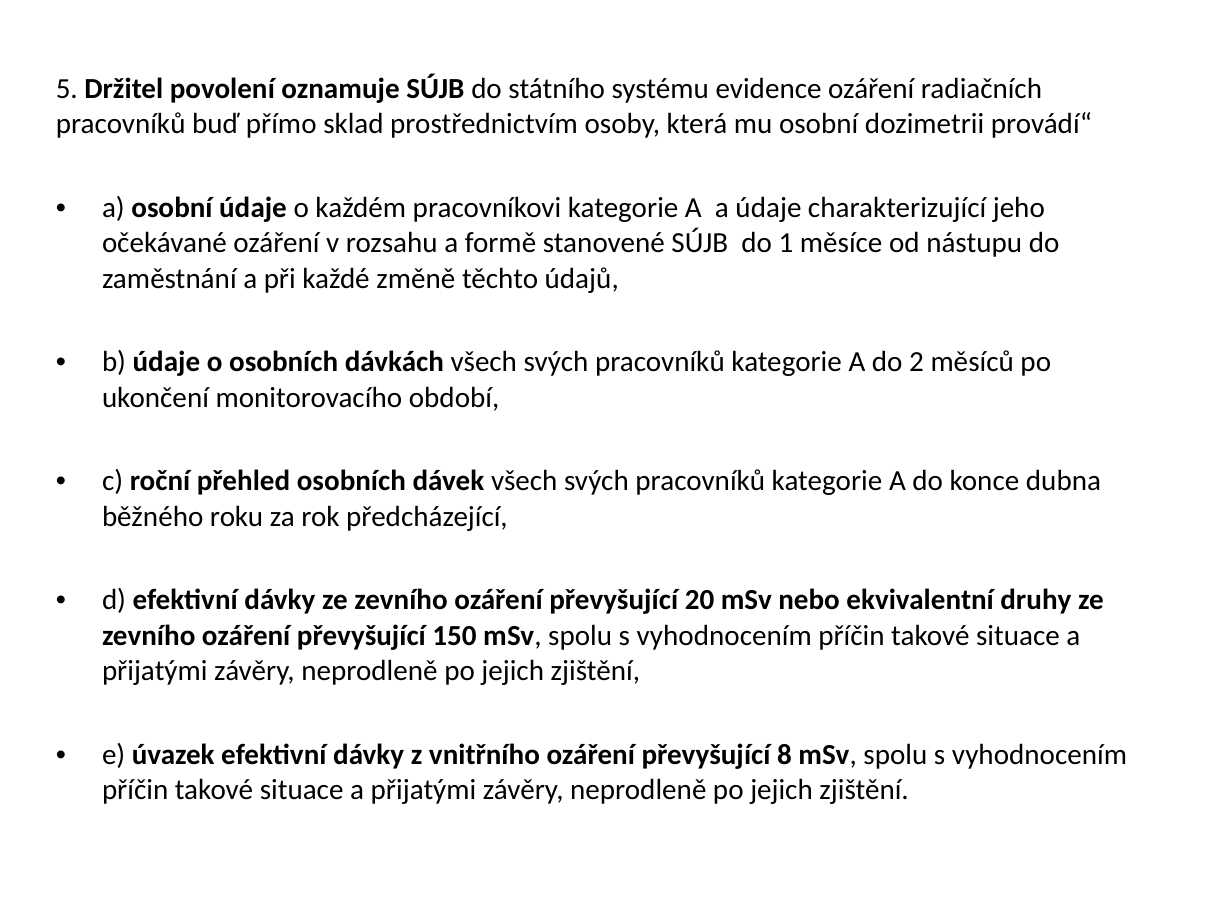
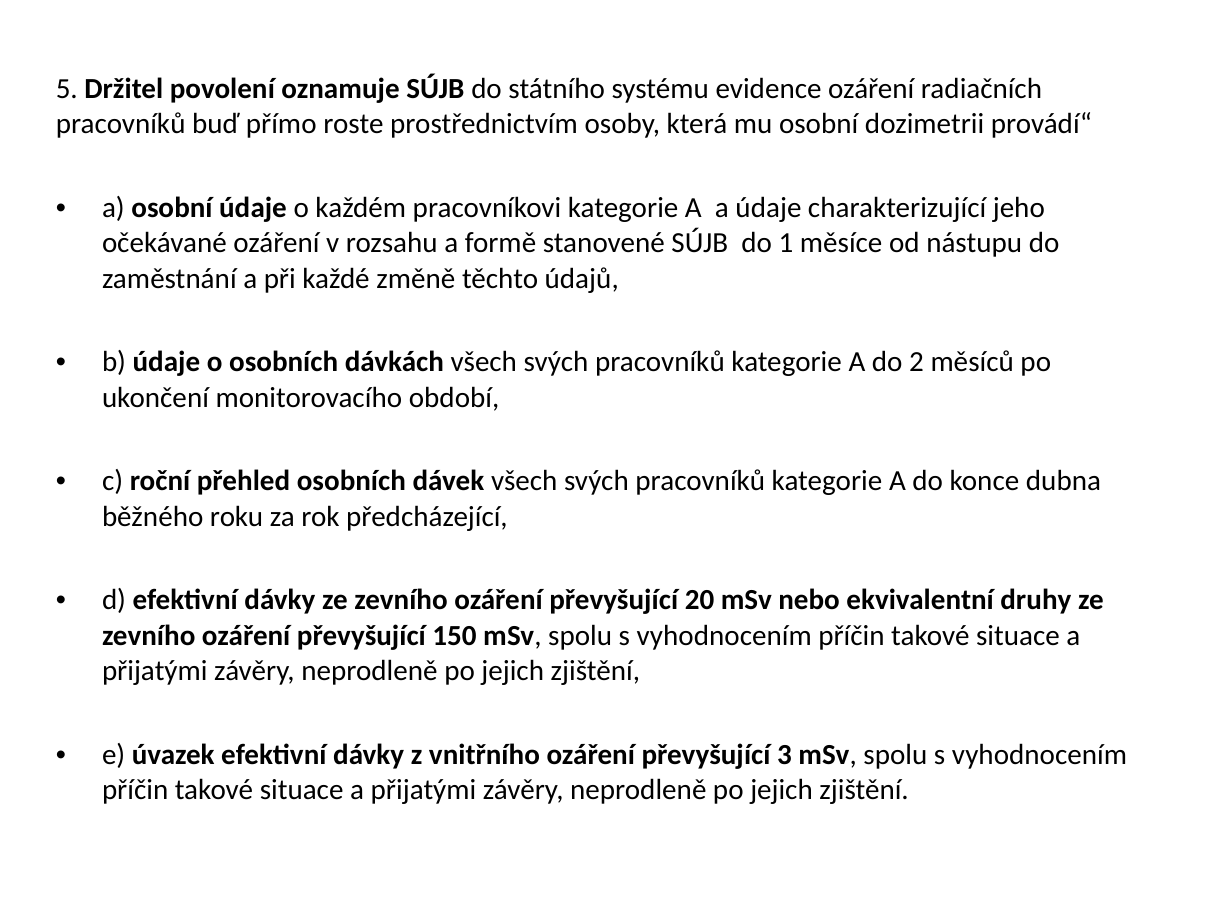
sklad: sklad -> roste
8: 8 -> 3
